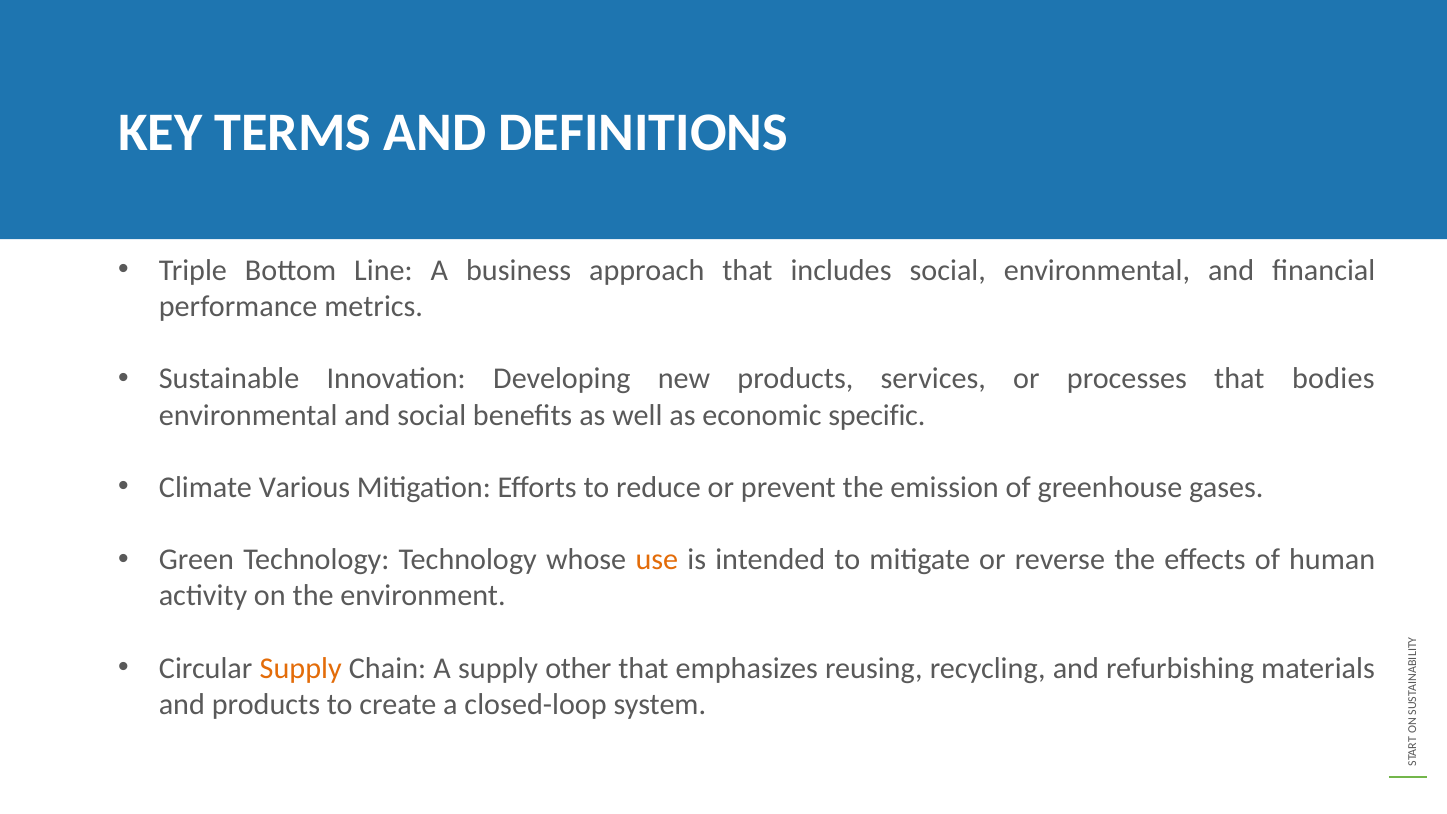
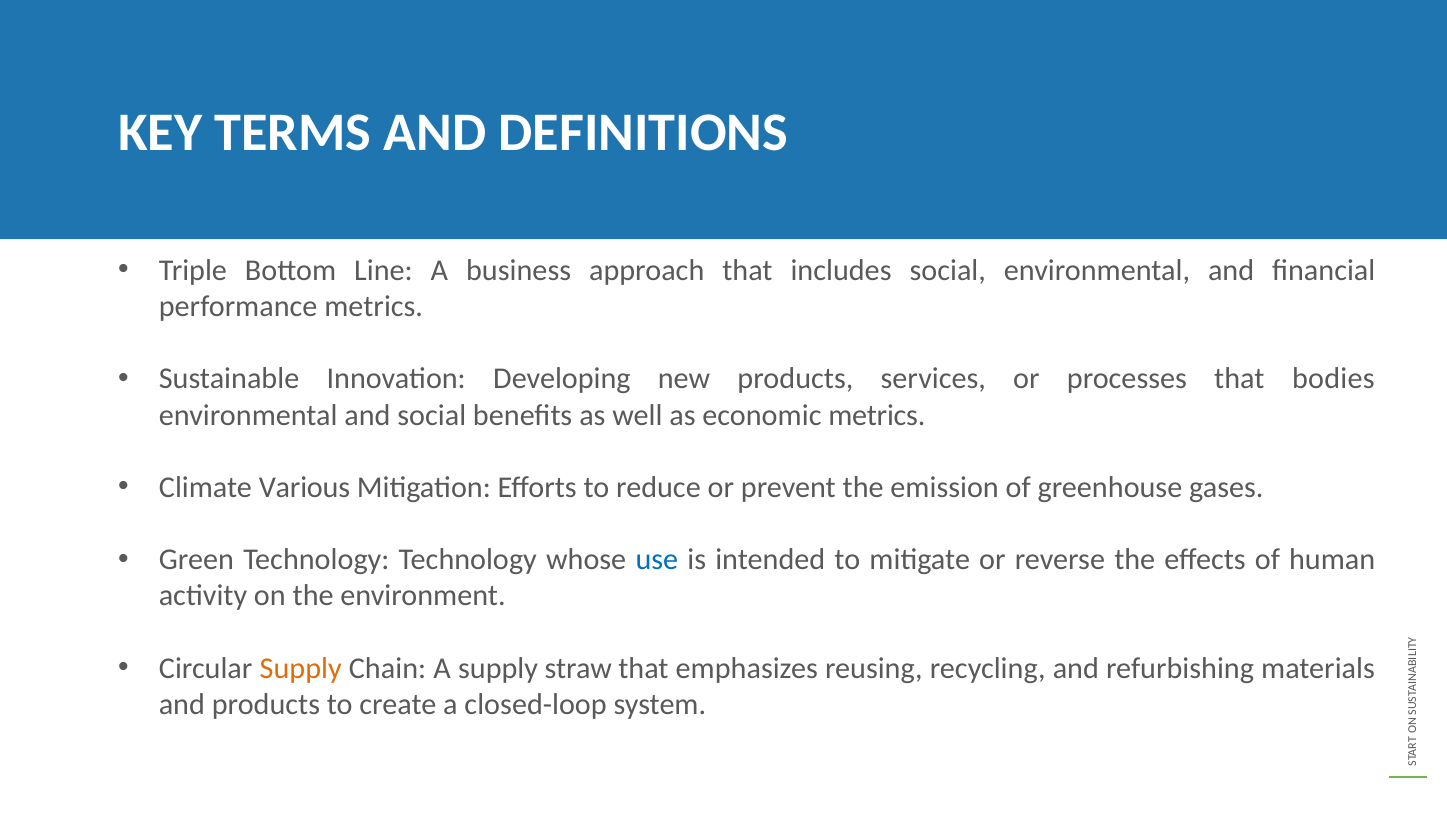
economic specific: specific -> metrics
use colour: orange -> blue
other: other -> straw
